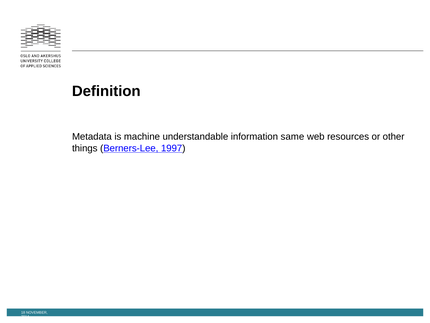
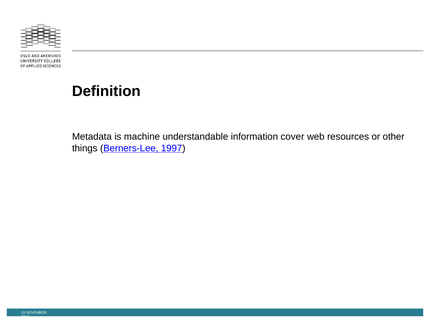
same: same -> cover
